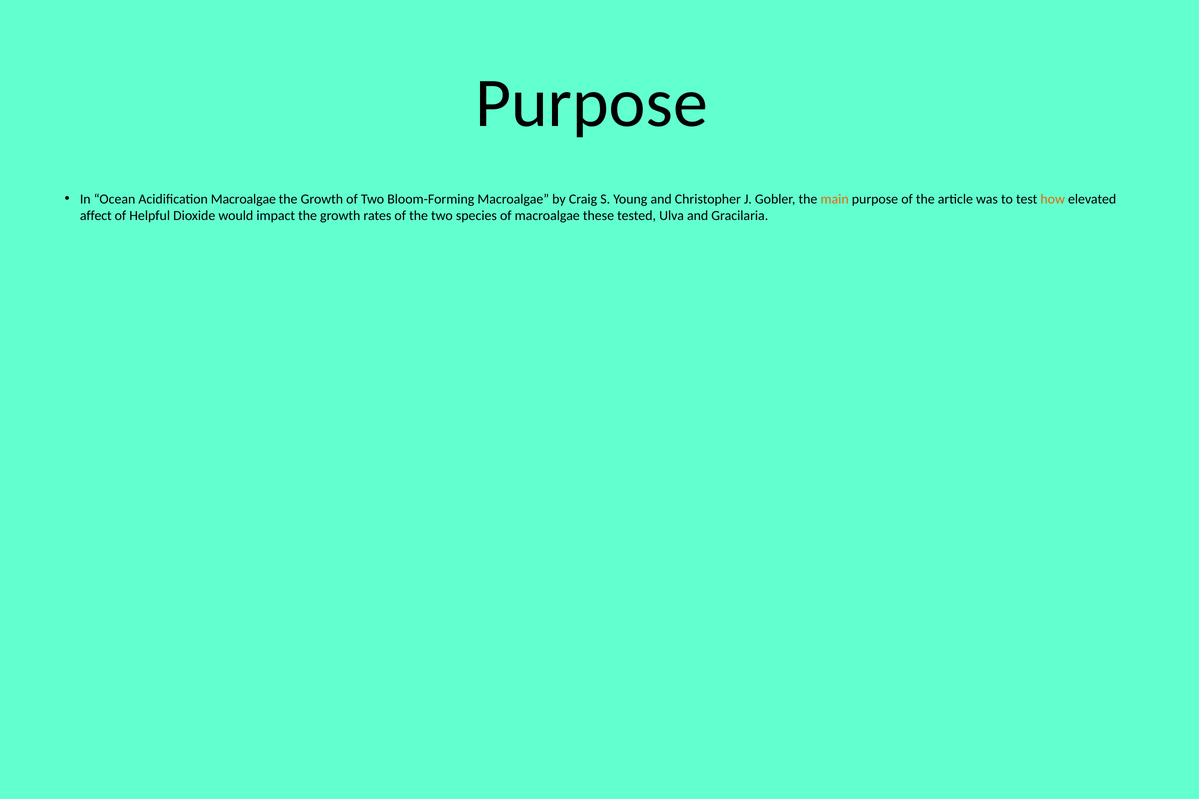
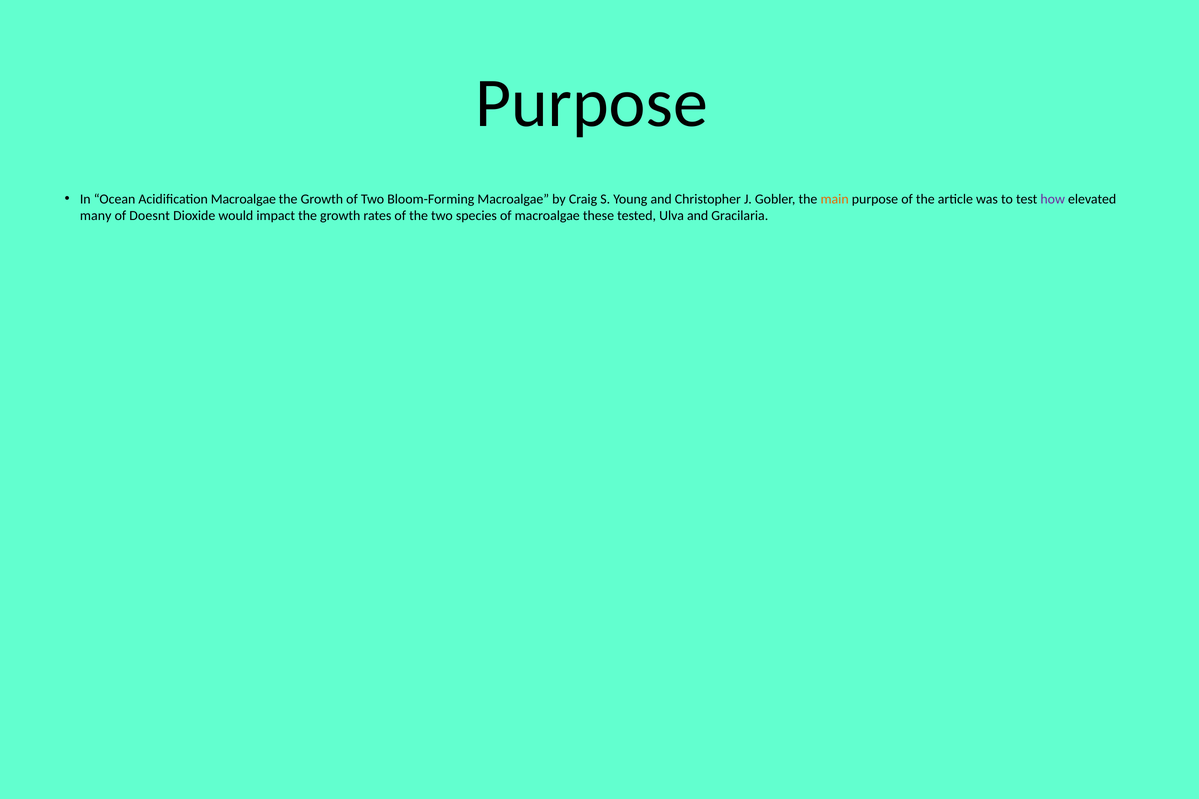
how colour: orange -> purple
affect: affect -> many
Helpful: Helpful -> Doesnt
